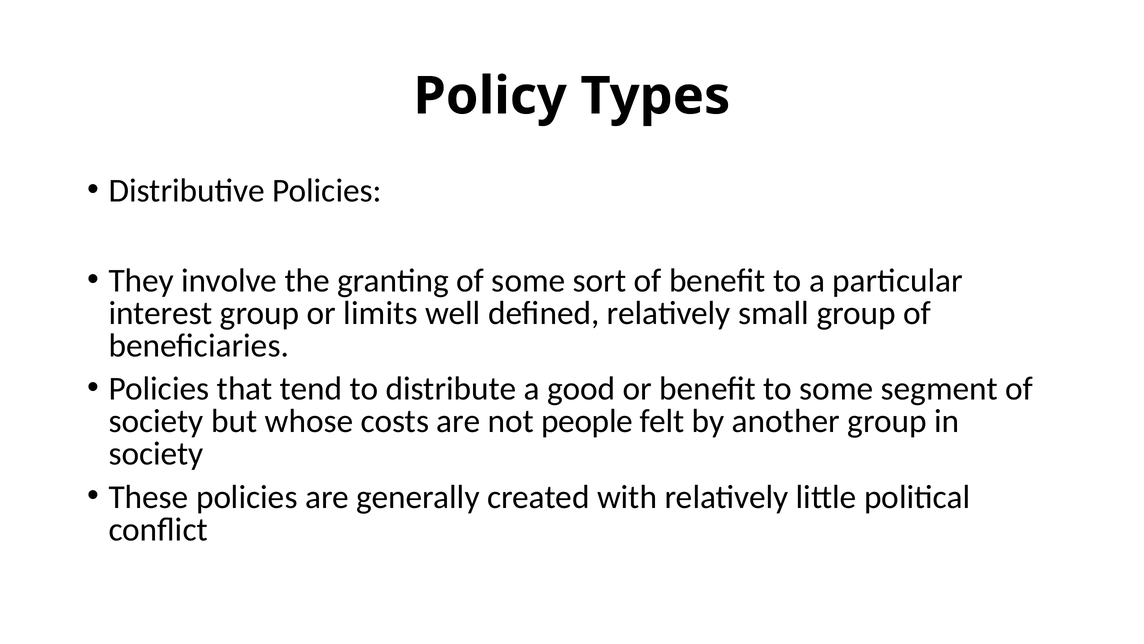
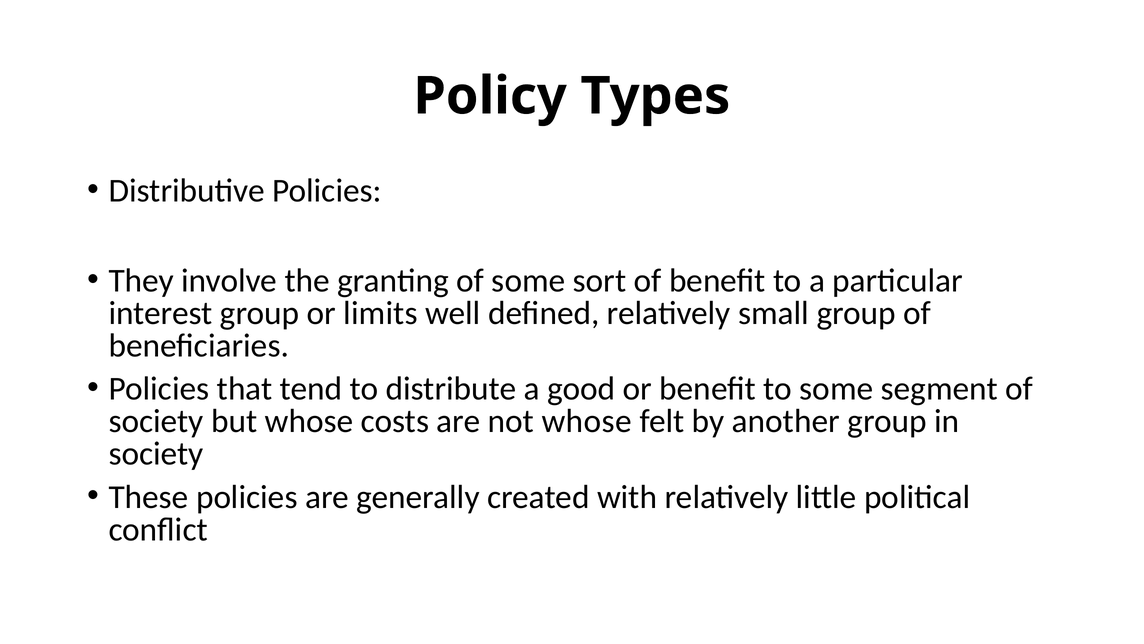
not people: people -> whose
